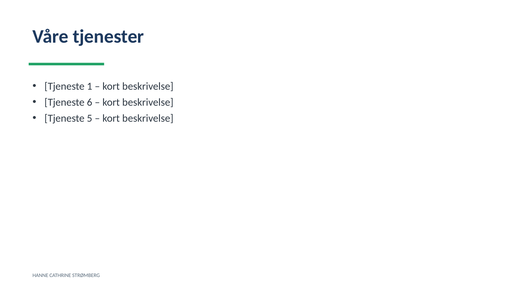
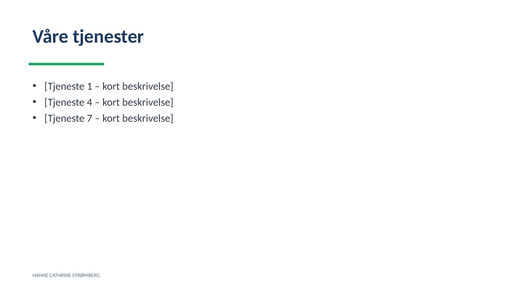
6: 6 -> 4
5: 5 -> 7
